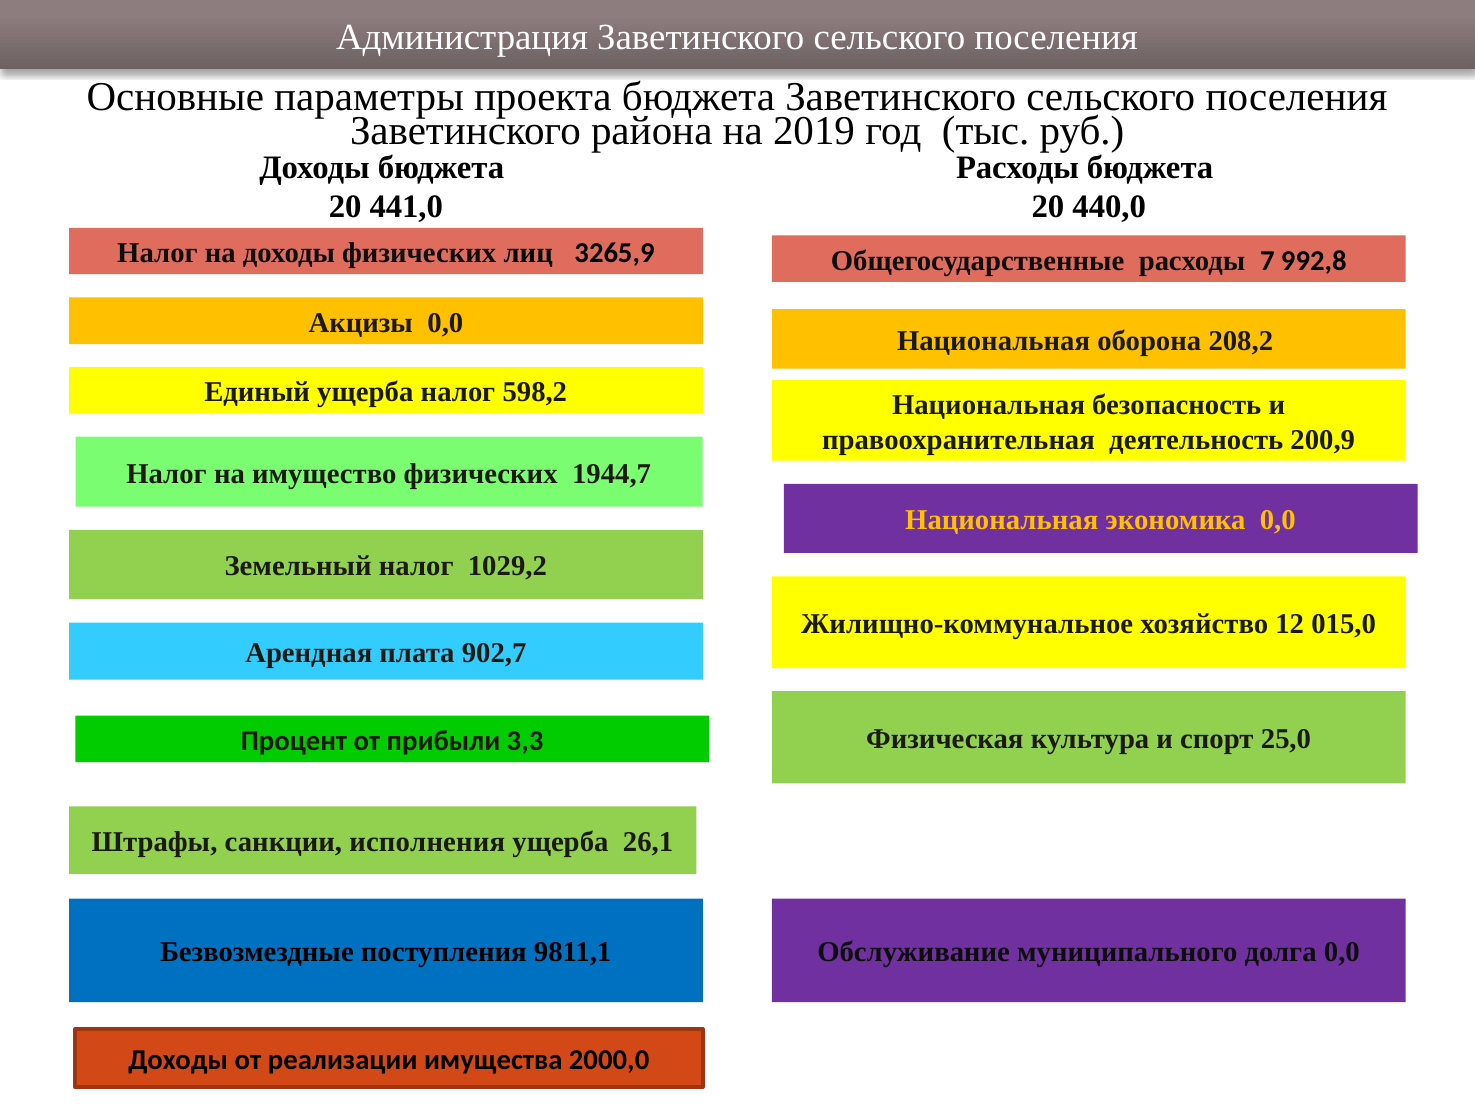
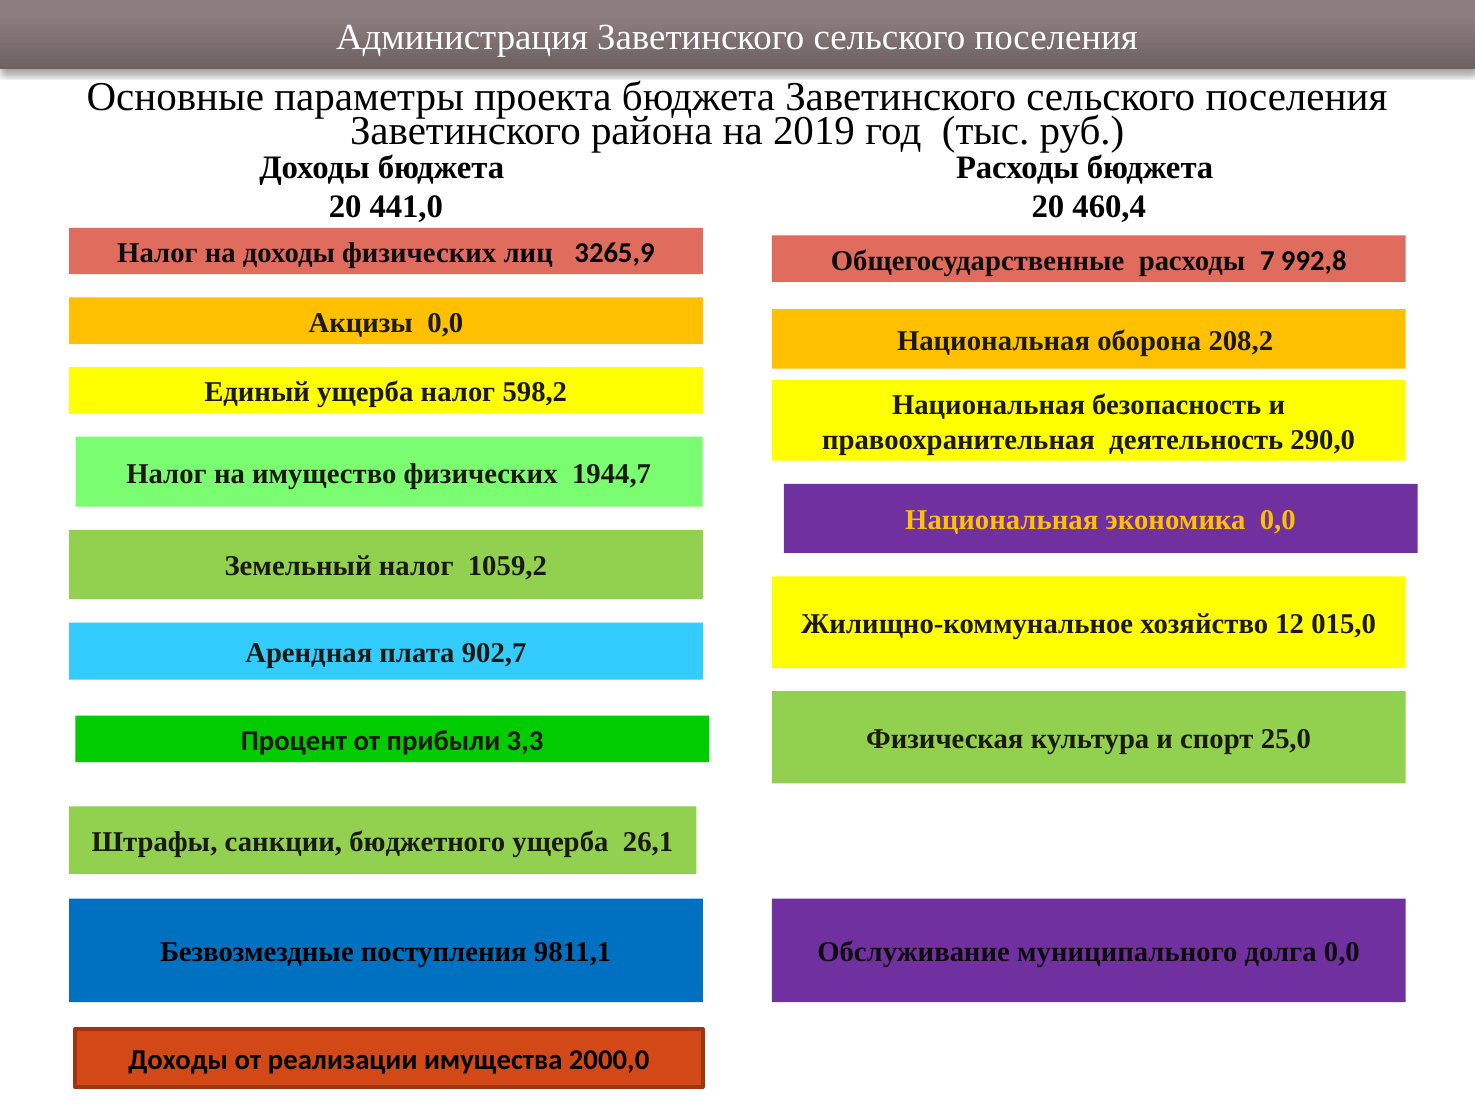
440,0: 440,0 -> 460,4
200,9: 200,9 -> 290,0
1029,2: 1029,2 -> 1059,2
исполнения: исполнения -> бюджетного
